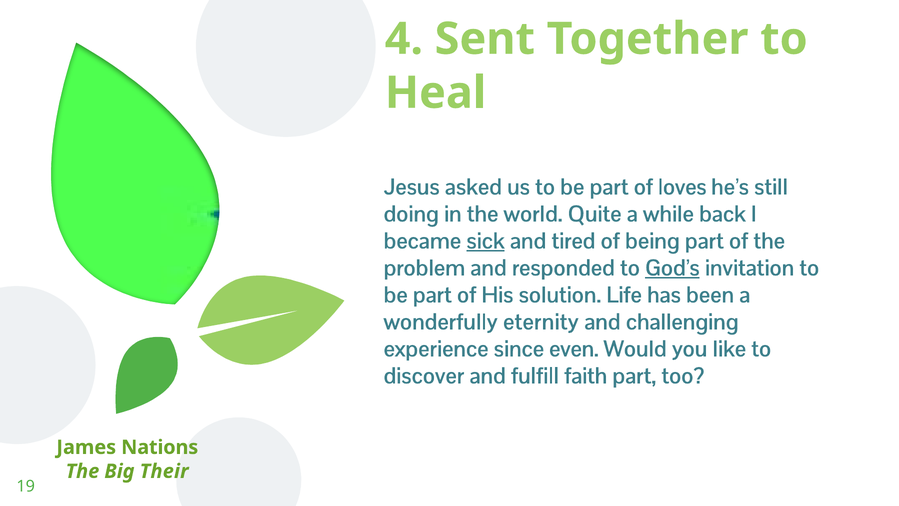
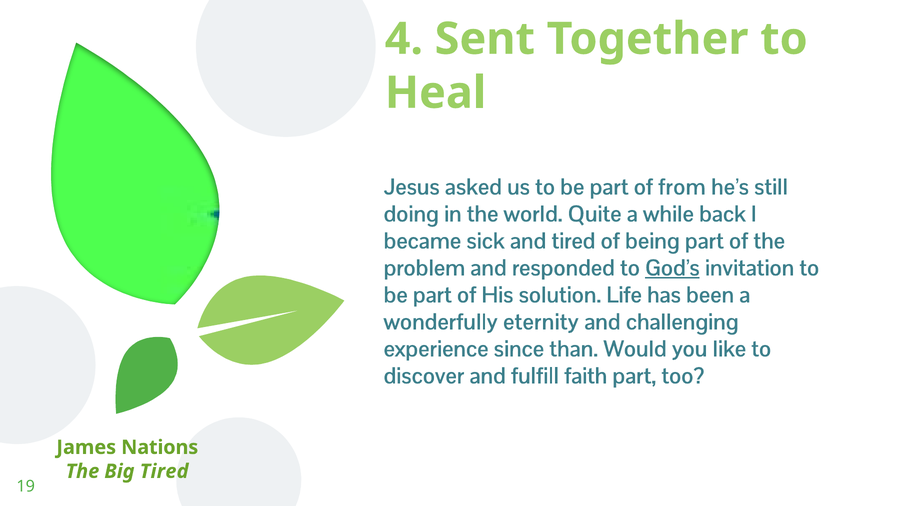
loves: loves -> from
sick underline: present -> none
even: even -> than
Big Their: Their -> Tired
